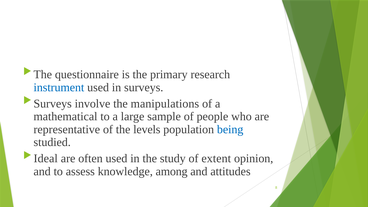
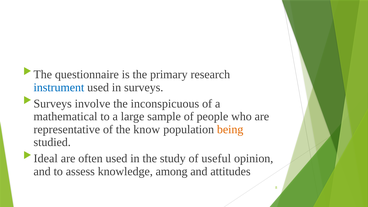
manipulations: manipulations -> inconspicuous
levels: levels -> know
being colour: blue -> orange
extent: extent -> useful
